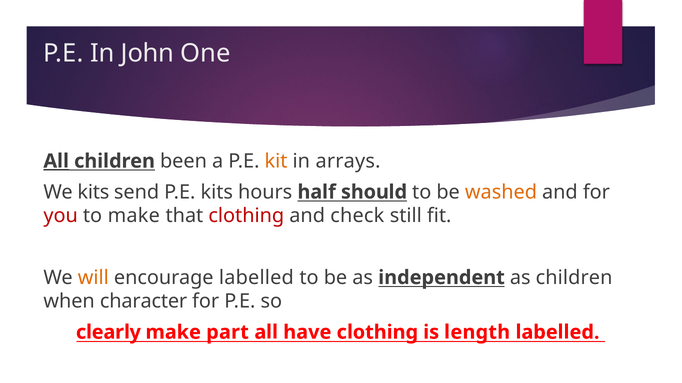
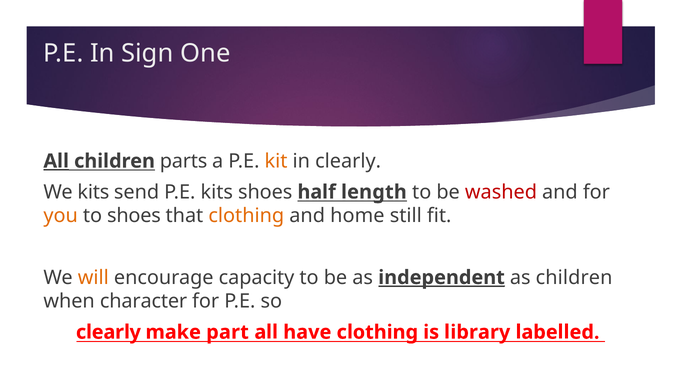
John: John -> Sign
been: been -> parts
in arrays: arrays -> clearly
kits hours: hours -> shoes
should: should -> length
washed colour: orange -> red
you colour: red -> orange
to make: make -> shoes
clothing at (246, 216) colour: red -> orange
check: check -> home
encourage labelled: labelled -> capacity
independent underline: none -> present
length: length -> library
